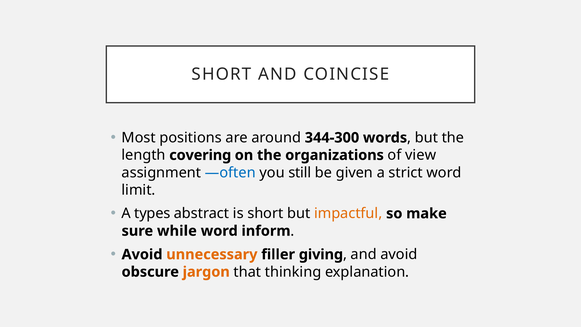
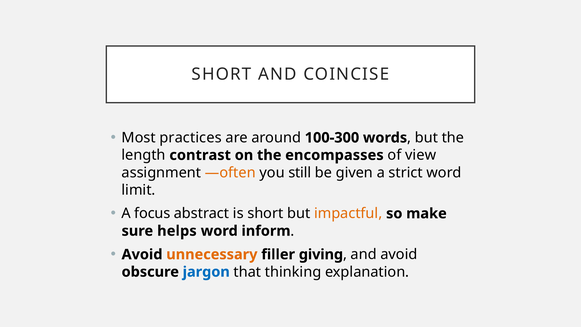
positions: positions -> practices
344-300: 344-300 -> 100-300
covering: covering -> contrast
organizations: organizations -> encompasses
—often colour: blue -> orange
types: types -> focus
while: while -> helps
jargon colour: orange -> blue
